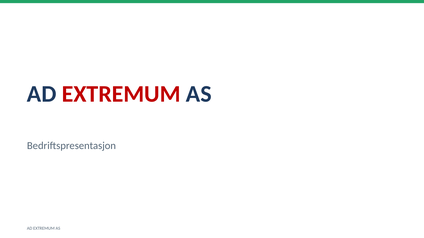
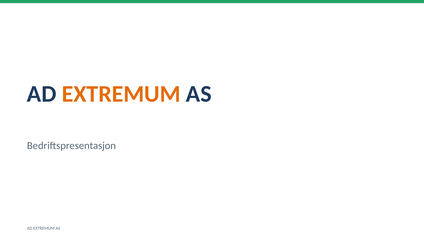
EXTREMUM at (121, 94) colour: red -> orange
